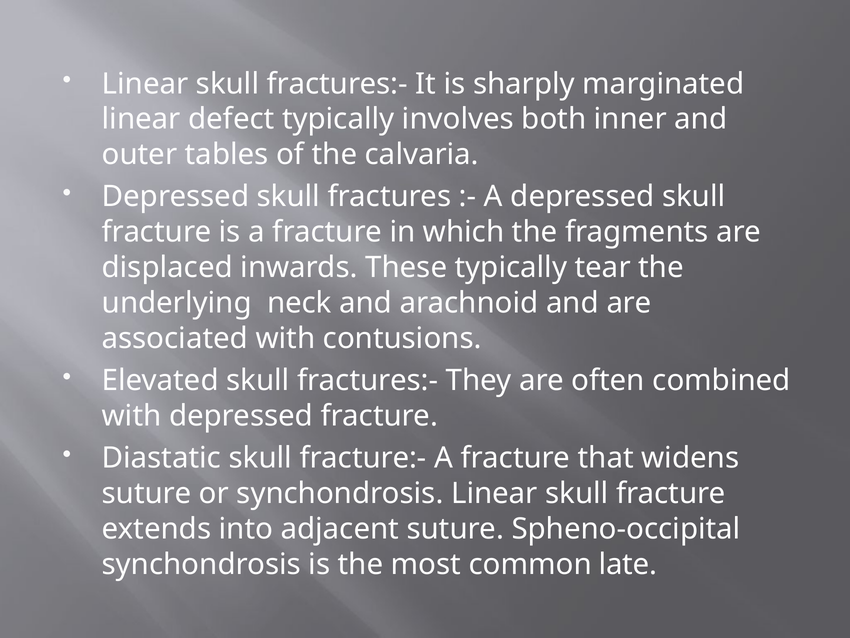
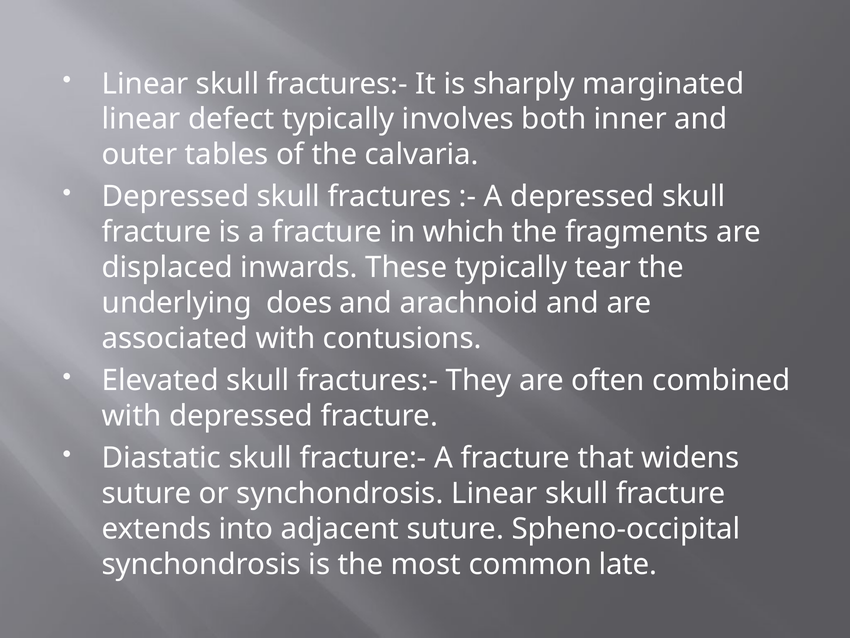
neck: neck -> does
